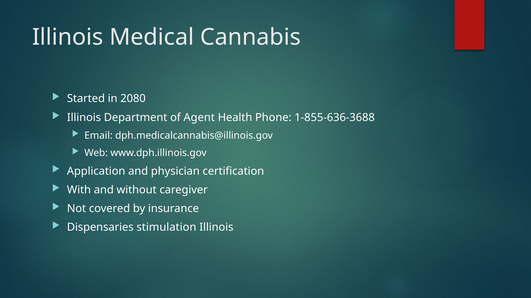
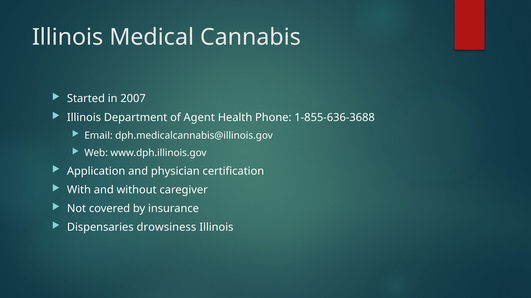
2080: 2080 -> 2007
stimulation: stimulation -> drowsiness
